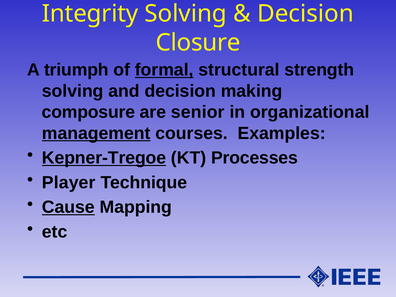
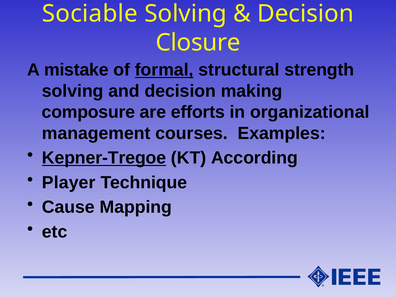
Integrity: Integrity -> Sociable
triumph: triumph -> mistake
senior: senior -> efforts
management underline: present -> none
Processes: Processes -> According
Cause underline: present -> none
